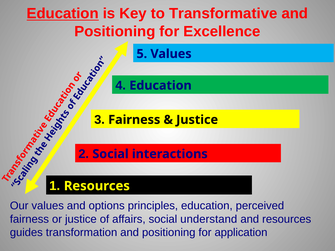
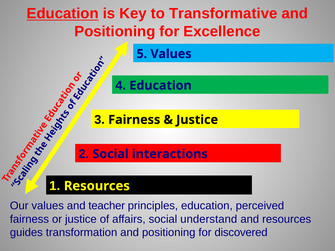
options: options -> teacher
application: application -> discovered
